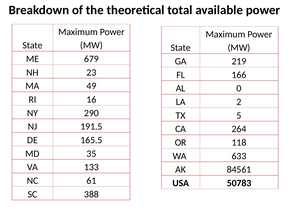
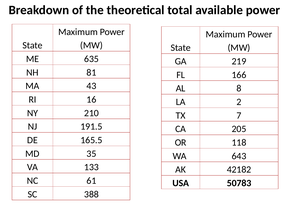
679: 679 -> 635
23: 23 -> 81
49: 49 -> 43
0: 0 -> 8
290: 290 -> 210
5: 5 -> 7
264: 264 -> 205
633: 633 -> 643
84561: 84561 -> 42182
